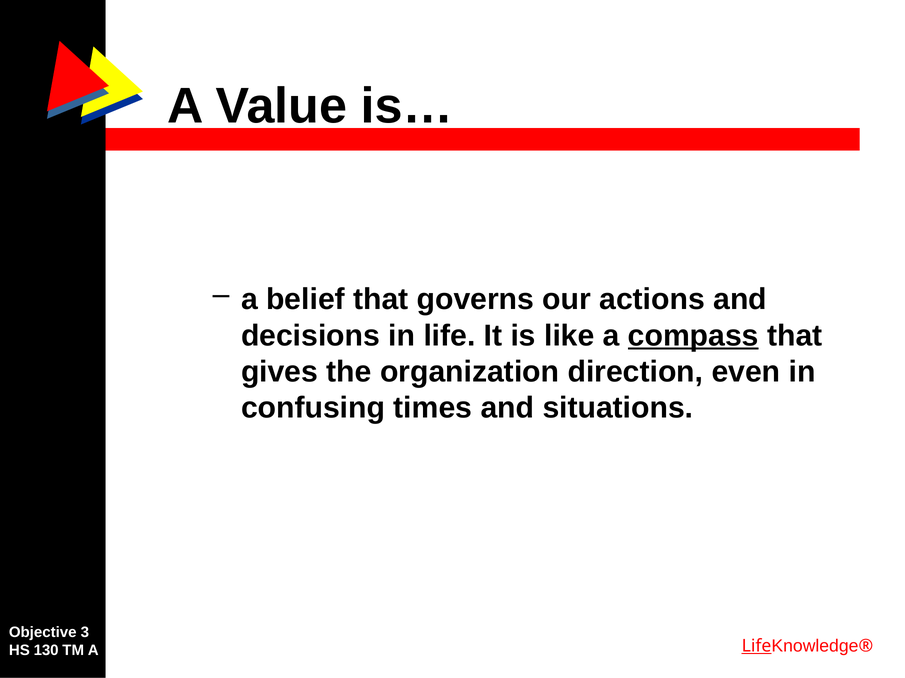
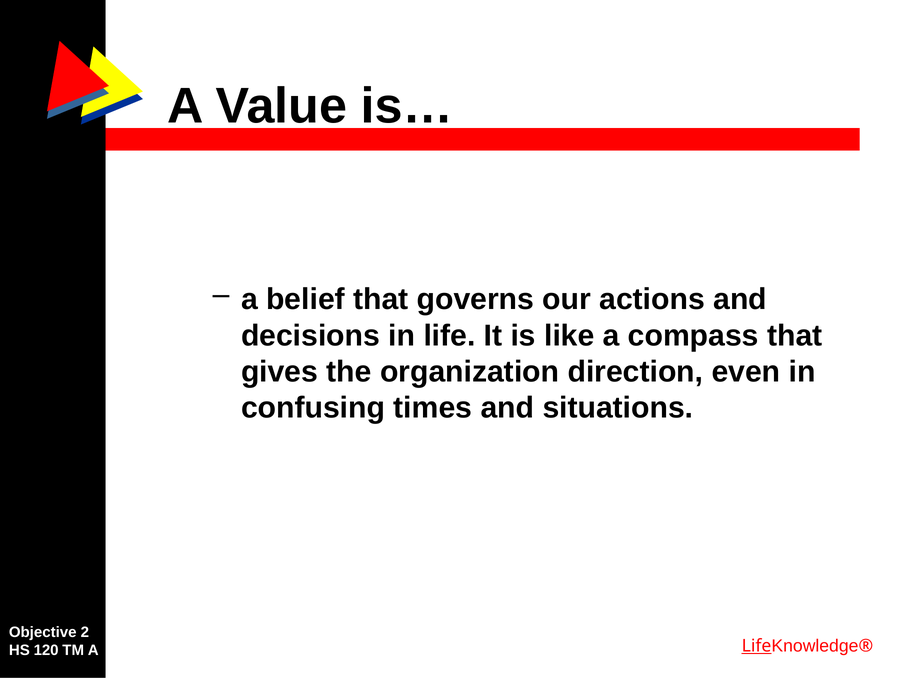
compass underline: present -> none
3: 3 -> 2
130: 130 -> 120
